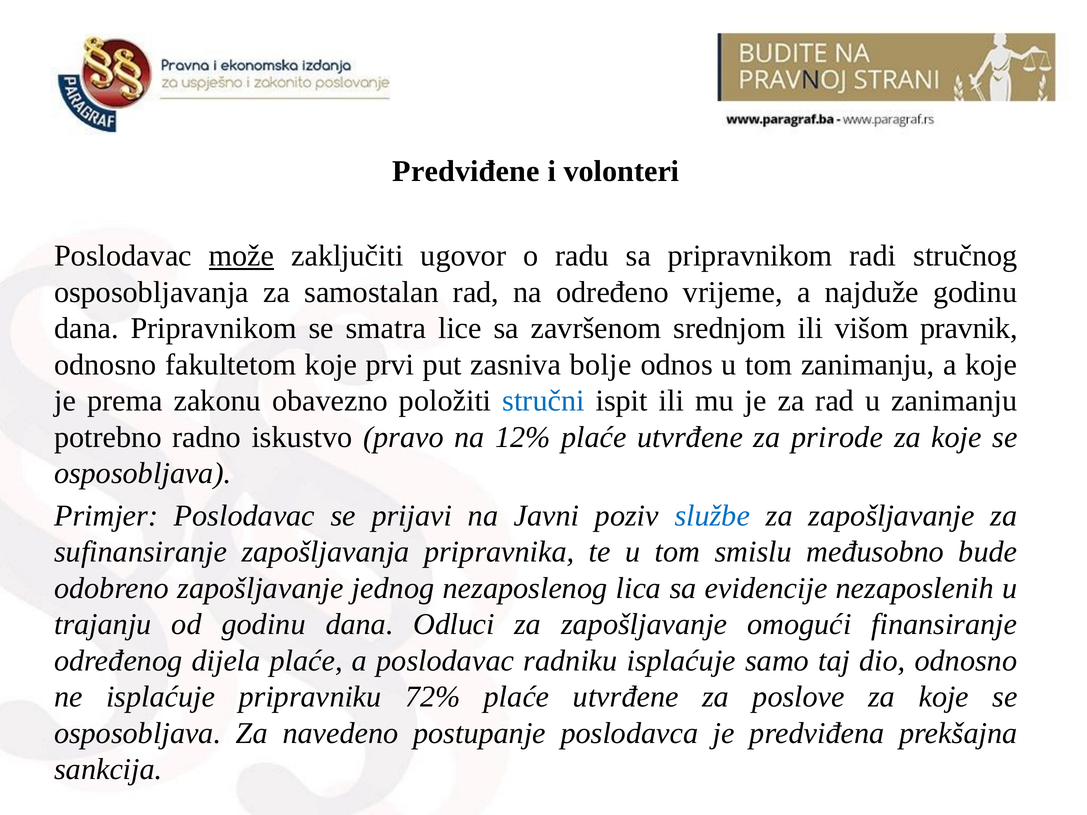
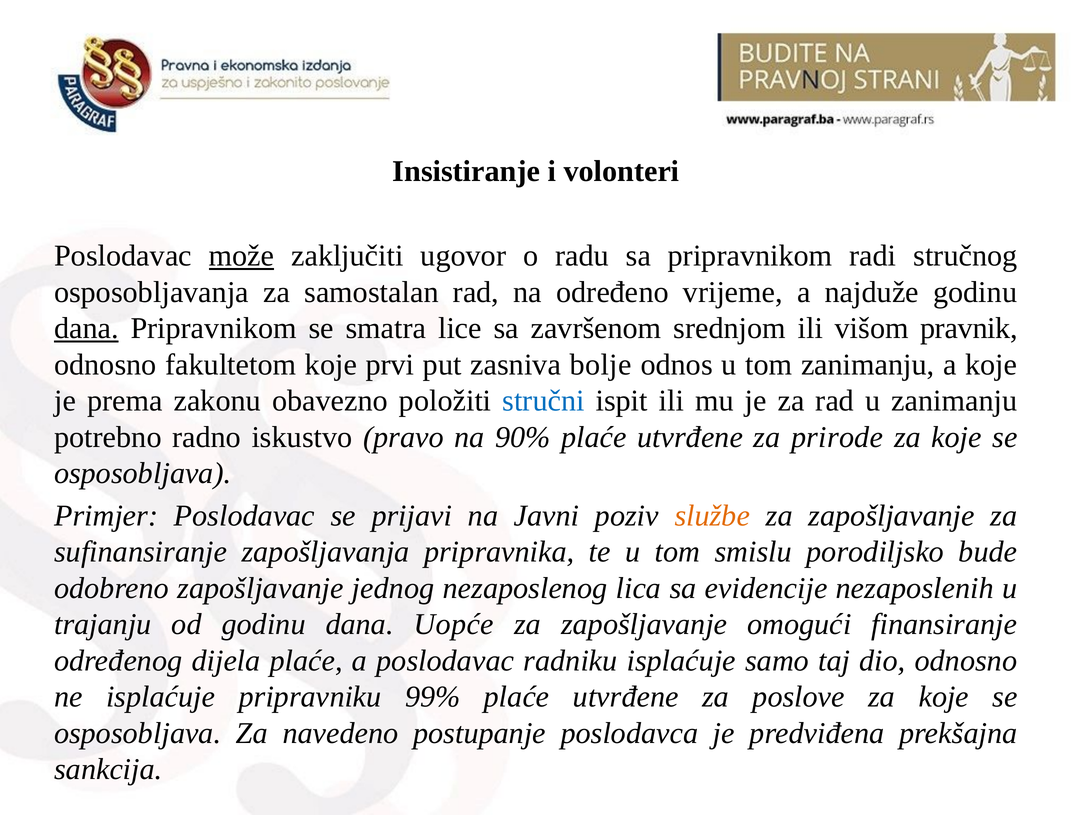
Predviđene: Predviđene -> Insistiranje
dana at (86, 329) underline: none -> present
12%: 12% -> 90%
službe colour: blue -> orange
međusobno: međusobno -> porodiljsko
Odluci: Odluci -> Uopće
72%: 72% -> 99%
